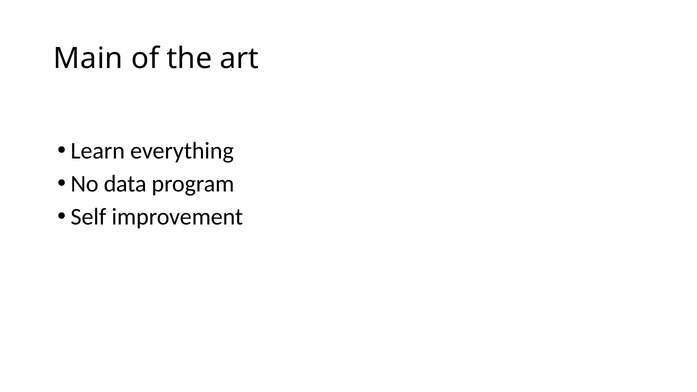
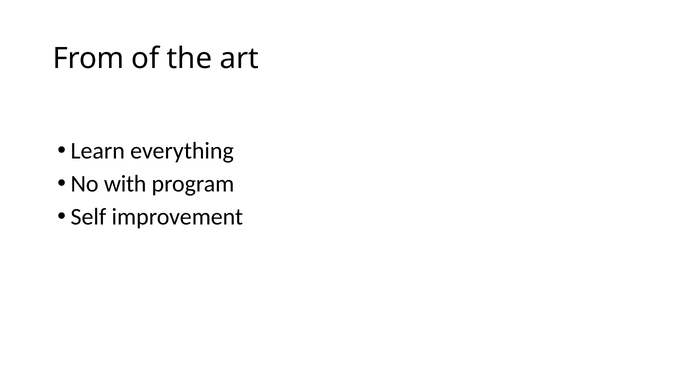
Main: Main -> From
data: data -> with
